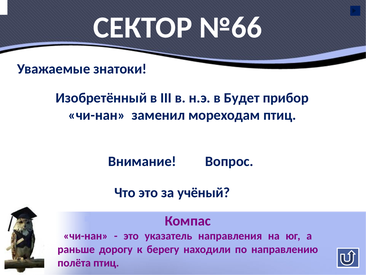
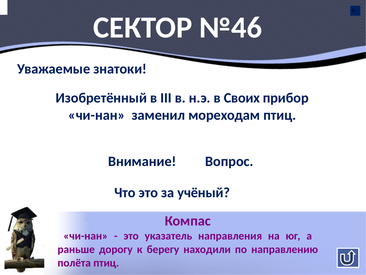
№66: №66 -> №46
Будет: Будет -> Своих
